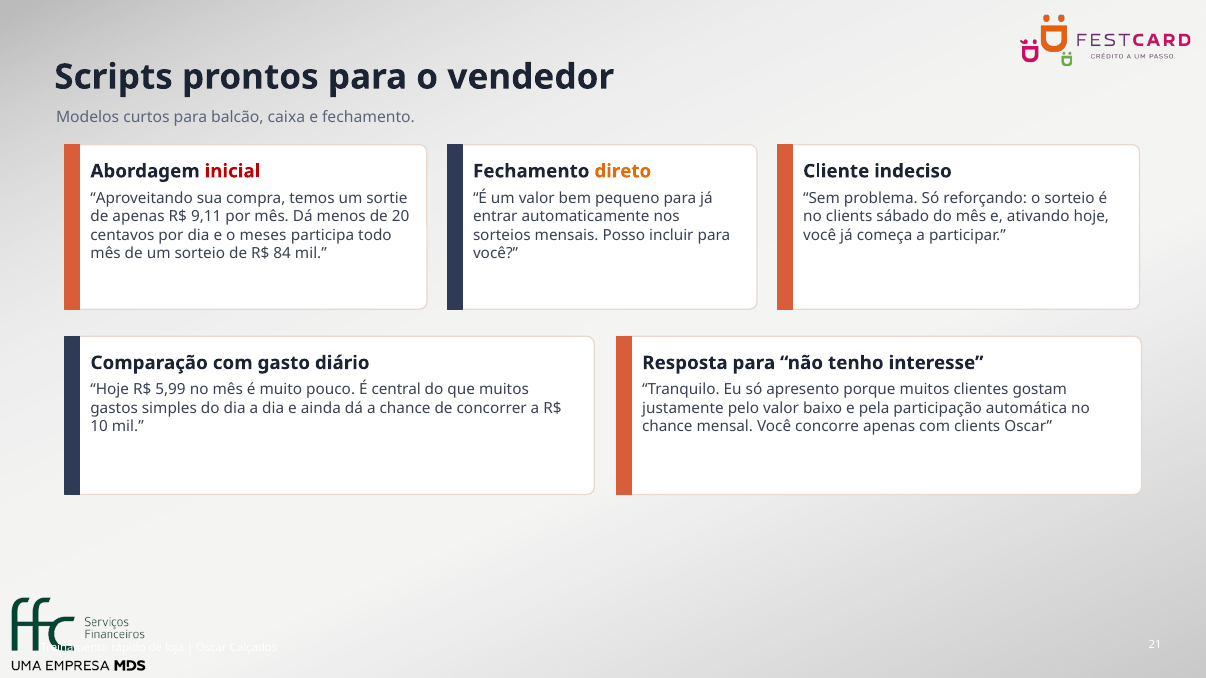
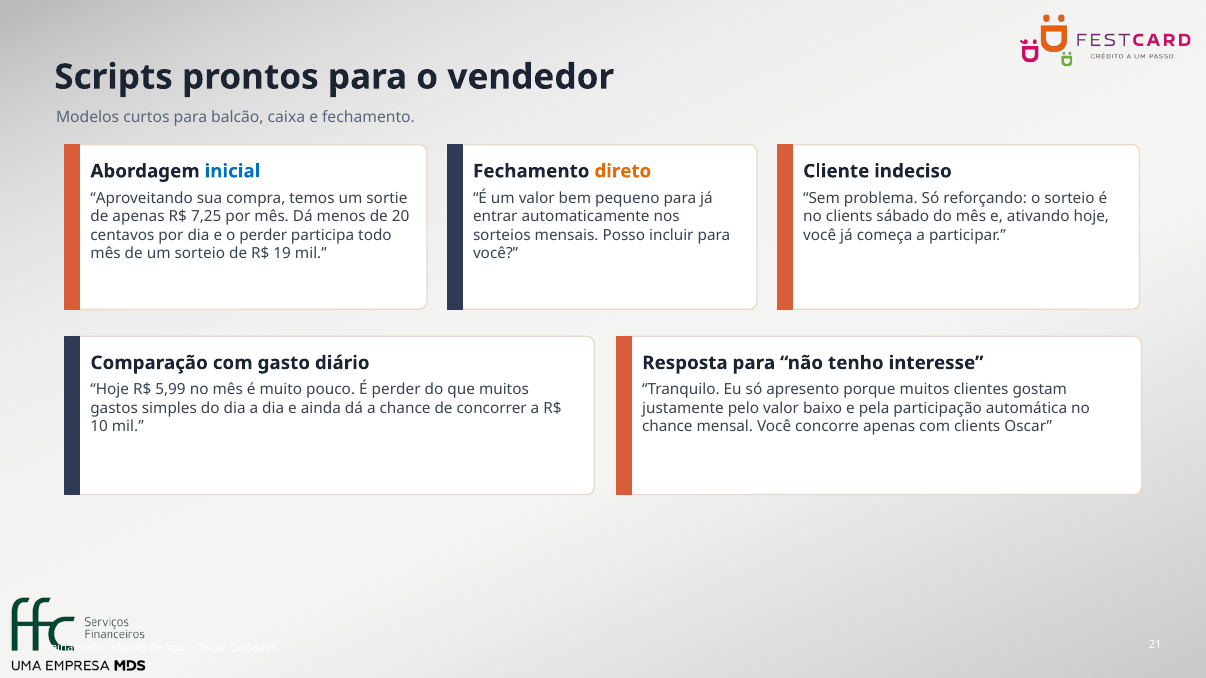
inicial colour: red -> blue
9,11: 9,11 -> 7,25
o meses: meses -> perder
84: 84 -> 19
É central: central -> perder
